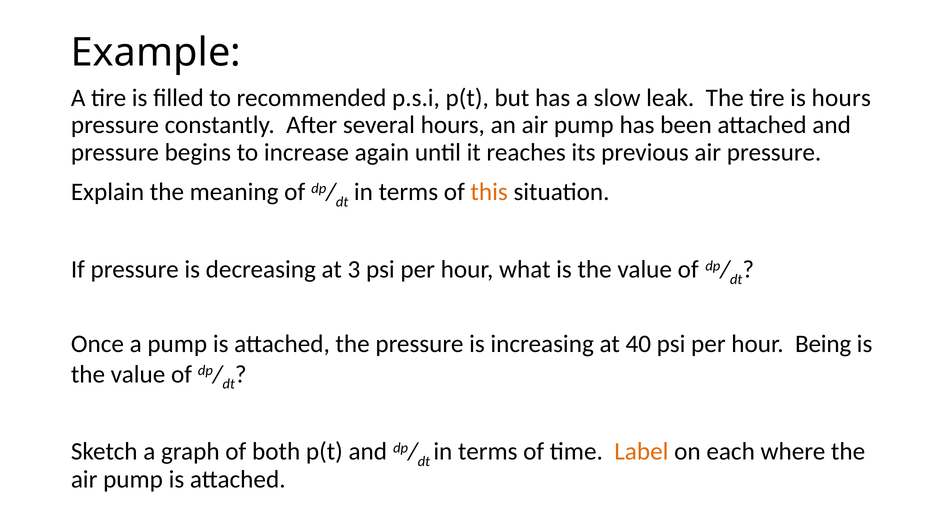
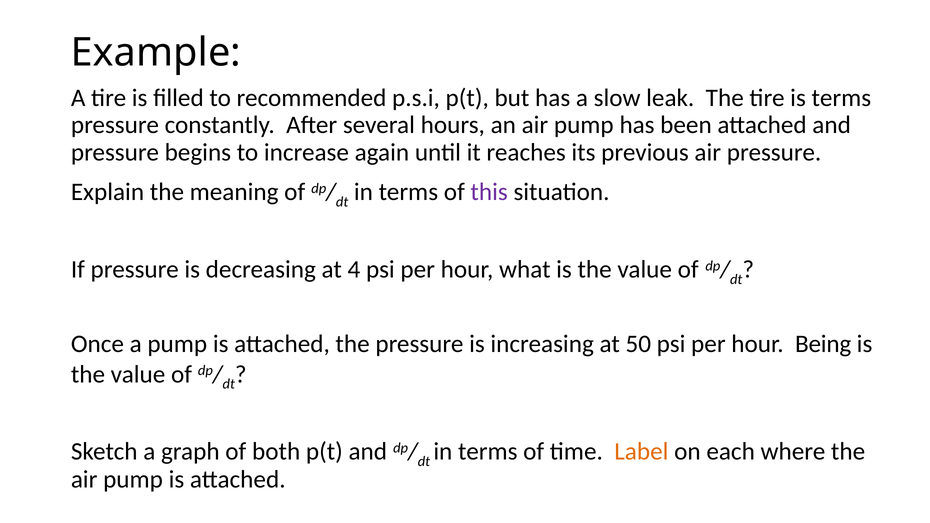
is hours: hours -> terms
this colour: orange -> purple
3: 3 -> 4
40: 40 -> 50
